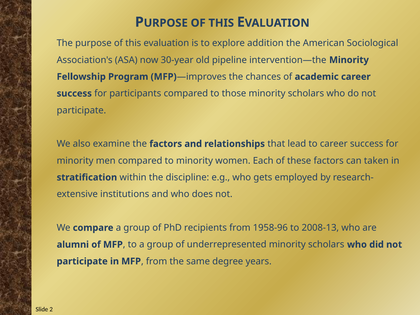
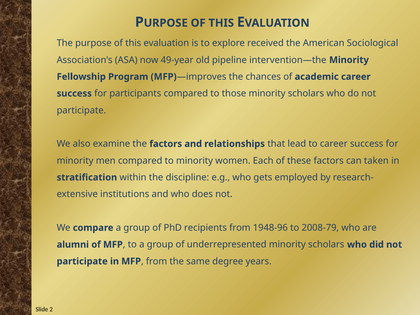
addition: addition -> received
30-year: 30-year -> 49-year
1958-96: 1958-96 -> 1948-96
2008-13: 2008-13 -> 2008-79
